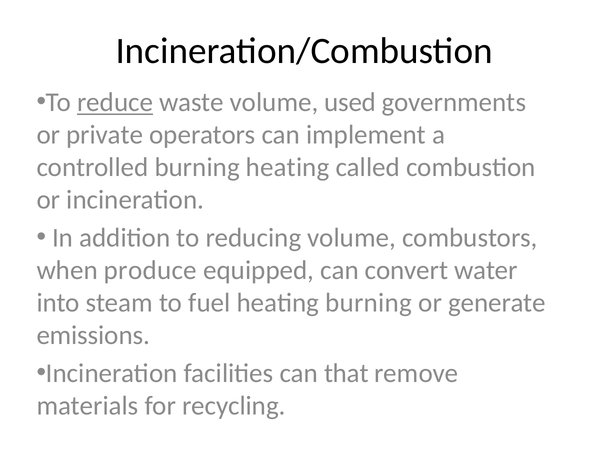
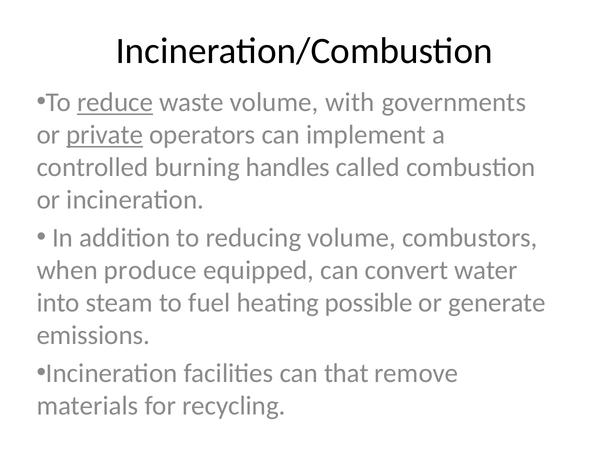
used: used -> with
private underline: none -> present
burning heating: heating -> handles
heating burning: burning -> possible
